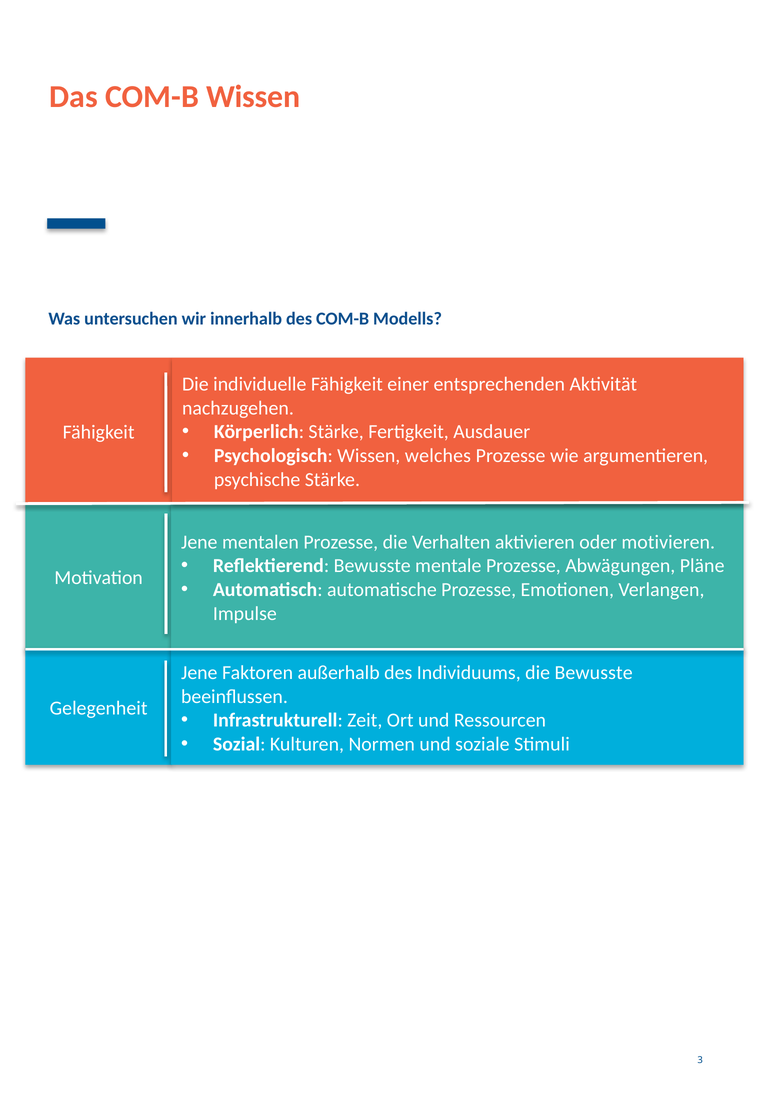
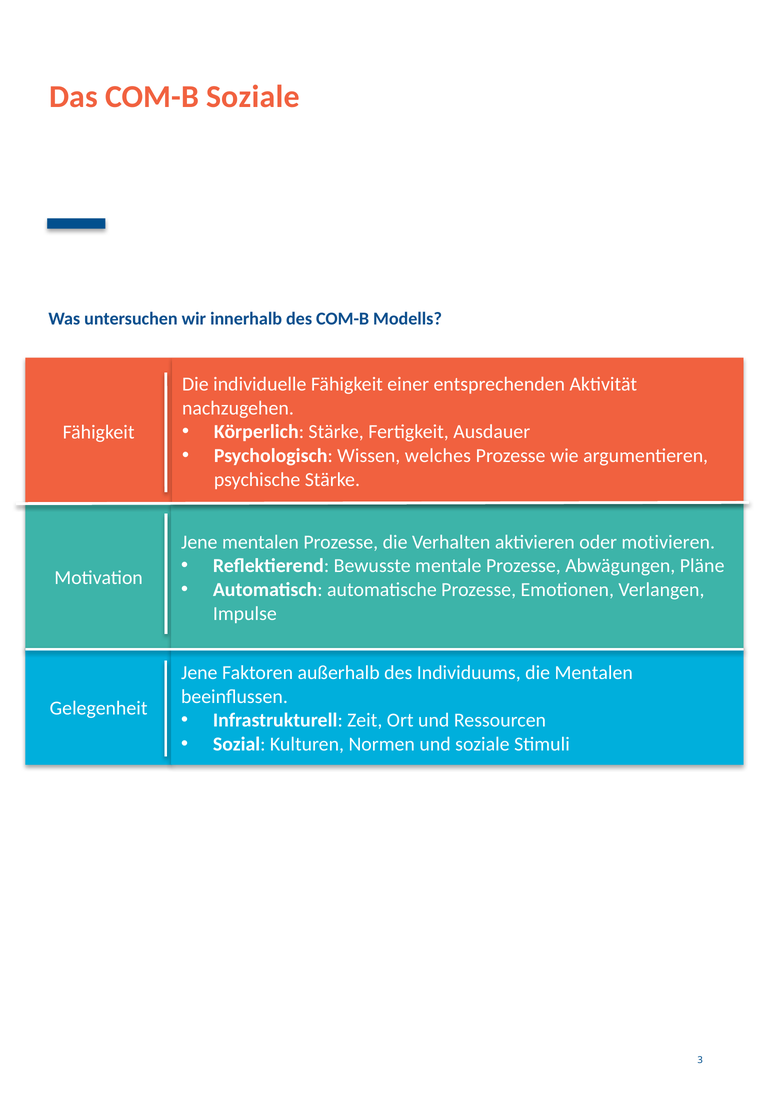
COM-B Wissen: Wissen -> Soziale
die Bewusste: Bewusste -> Mentalen
